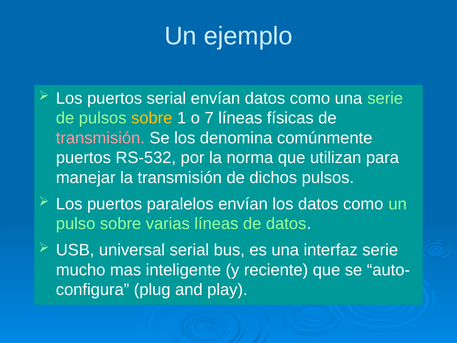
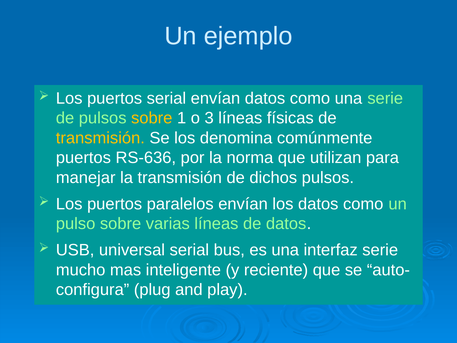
7: 7 -> 3
transmisión at (100, 138) colour: pink -> yellow
RS-532: RS-532 -> RS-636
